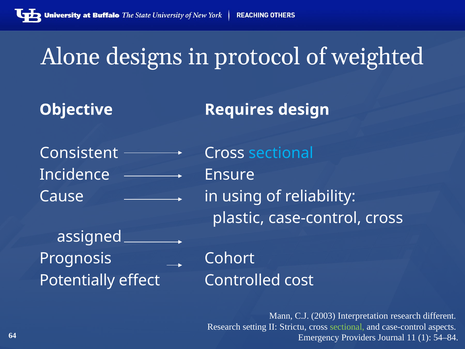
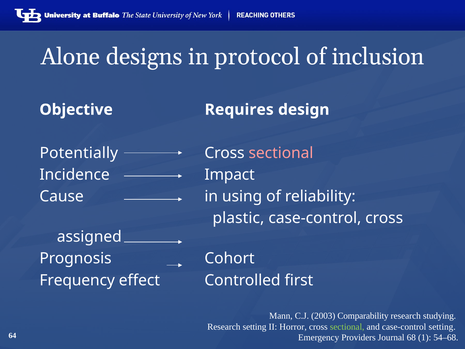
weighted: weighted -> inclusion
Consistent: Consistent -> Potentially
sectional at (281, 153) colour: light blue -> pink
Ensure: Ensure -> Impact
Potentially: Potentially -> Frequency
cost: cost -> first
Interpretation: Interpretation -> Comparability
different: different -> studying
Strictu: Strictu -> Horror
case-control aspects: aspects -> setting
11: 11 -> 68
54–84: 54–84 -> 54–68
